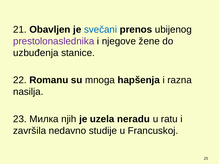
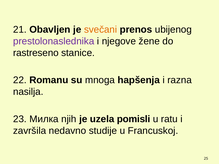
svečani colour: blue -> orange
uzbuđenja: uzbuđenja -> rastreseno
neradu: neradu -> pomisli
